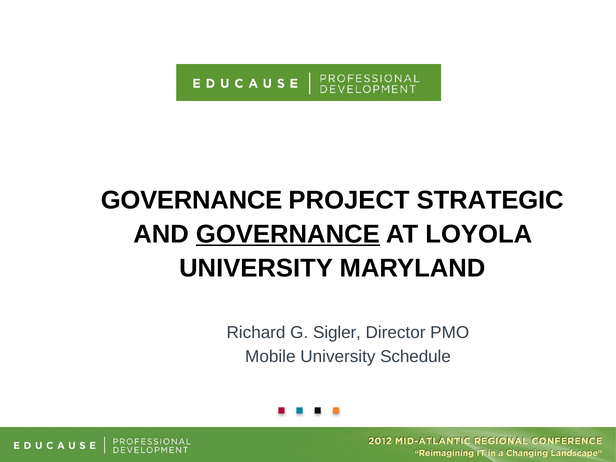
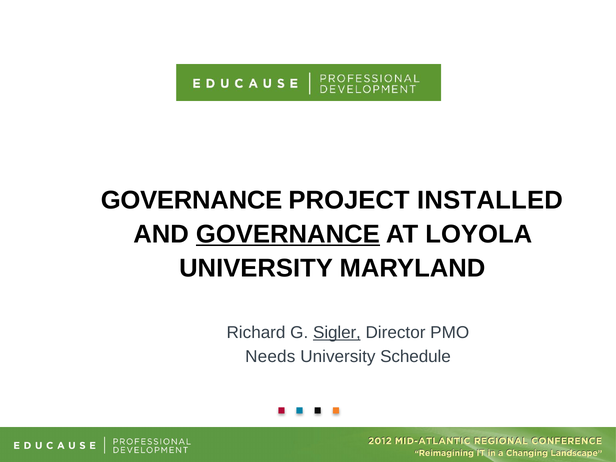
STRATEGIC: STRATEGIC -> INSTALLED
Sigler underline: none -> present
Mobile: Mobile -> Needs
